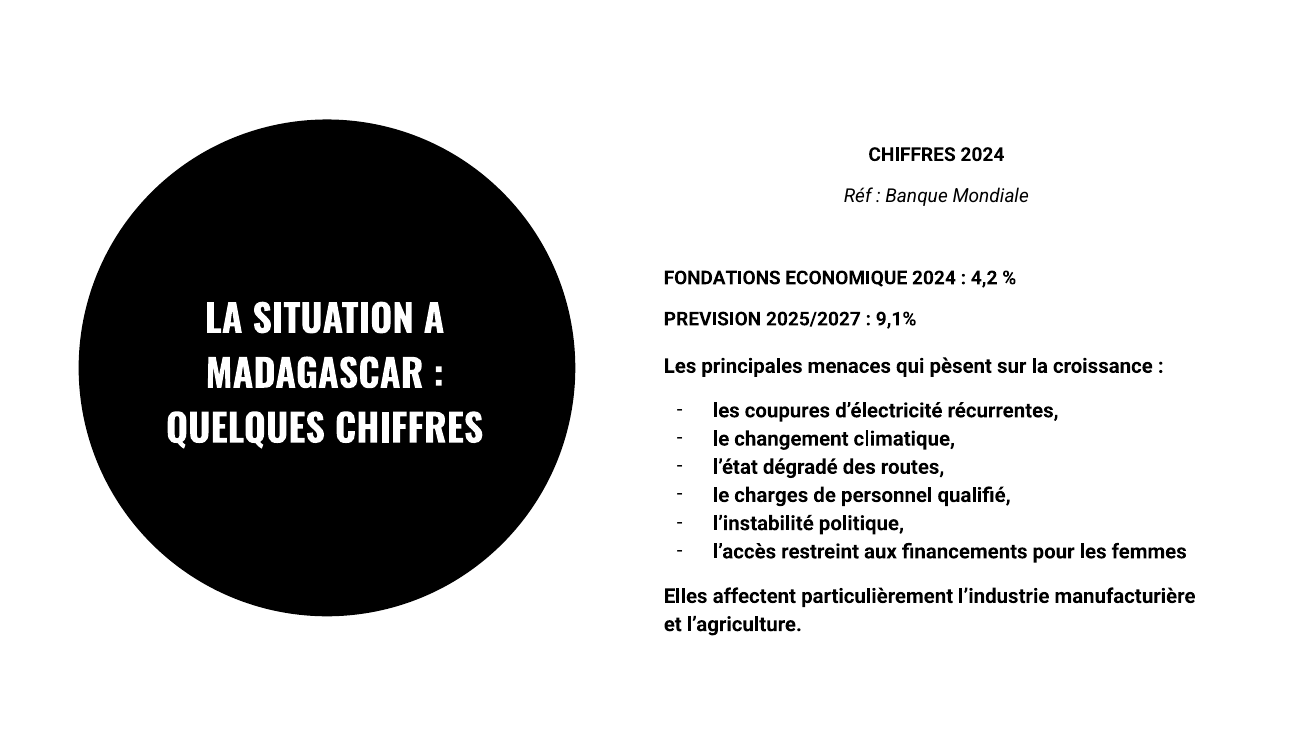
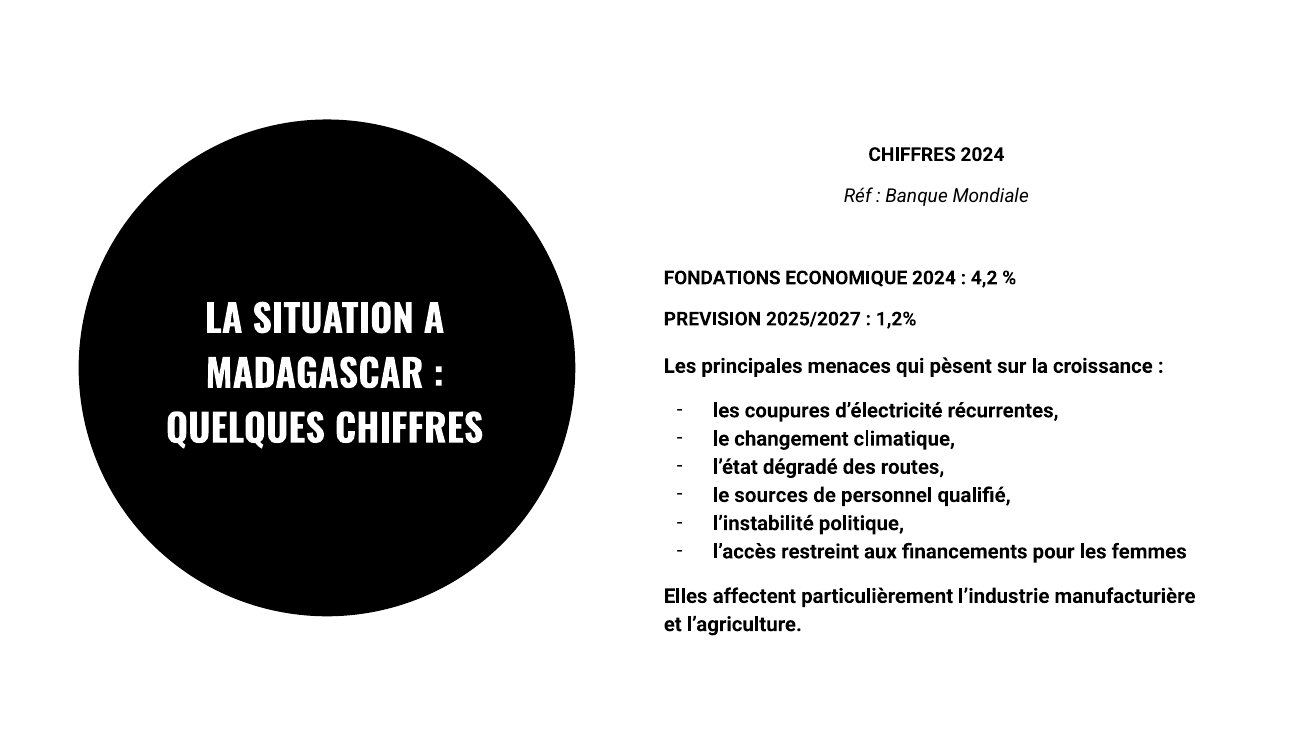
9,1%: 9,1% -> 1,2%
charges: charges -> sources
